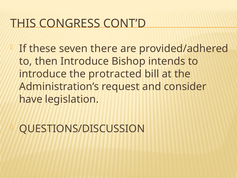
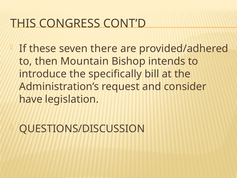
then Introduce: Introduce -> Mountain
protracted: protracted -> specifically
